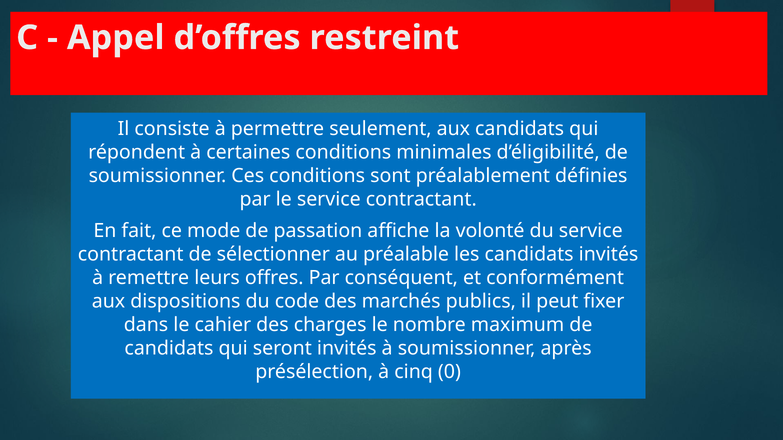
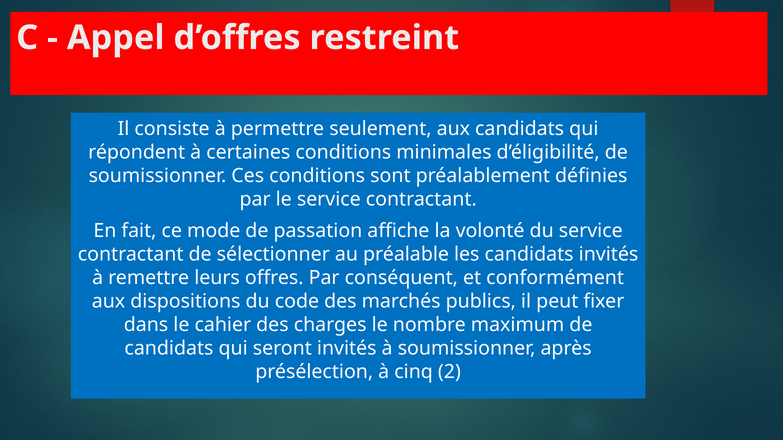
0: 0 -> 2
